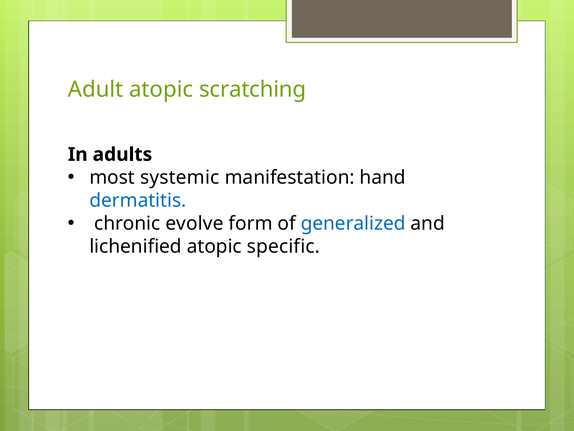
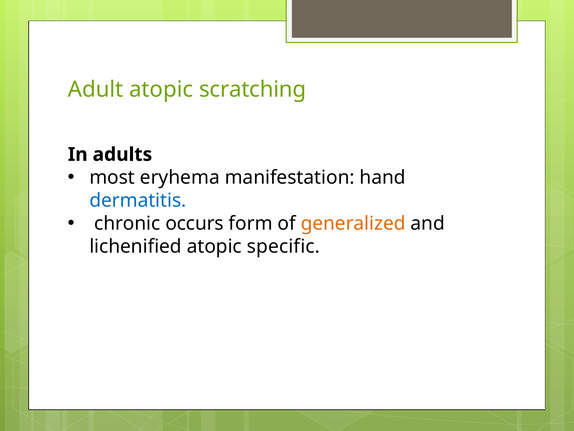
systemic: systemic -> eryhema
evolve: evolve -> occurs
generalized colour: blue -> orange
